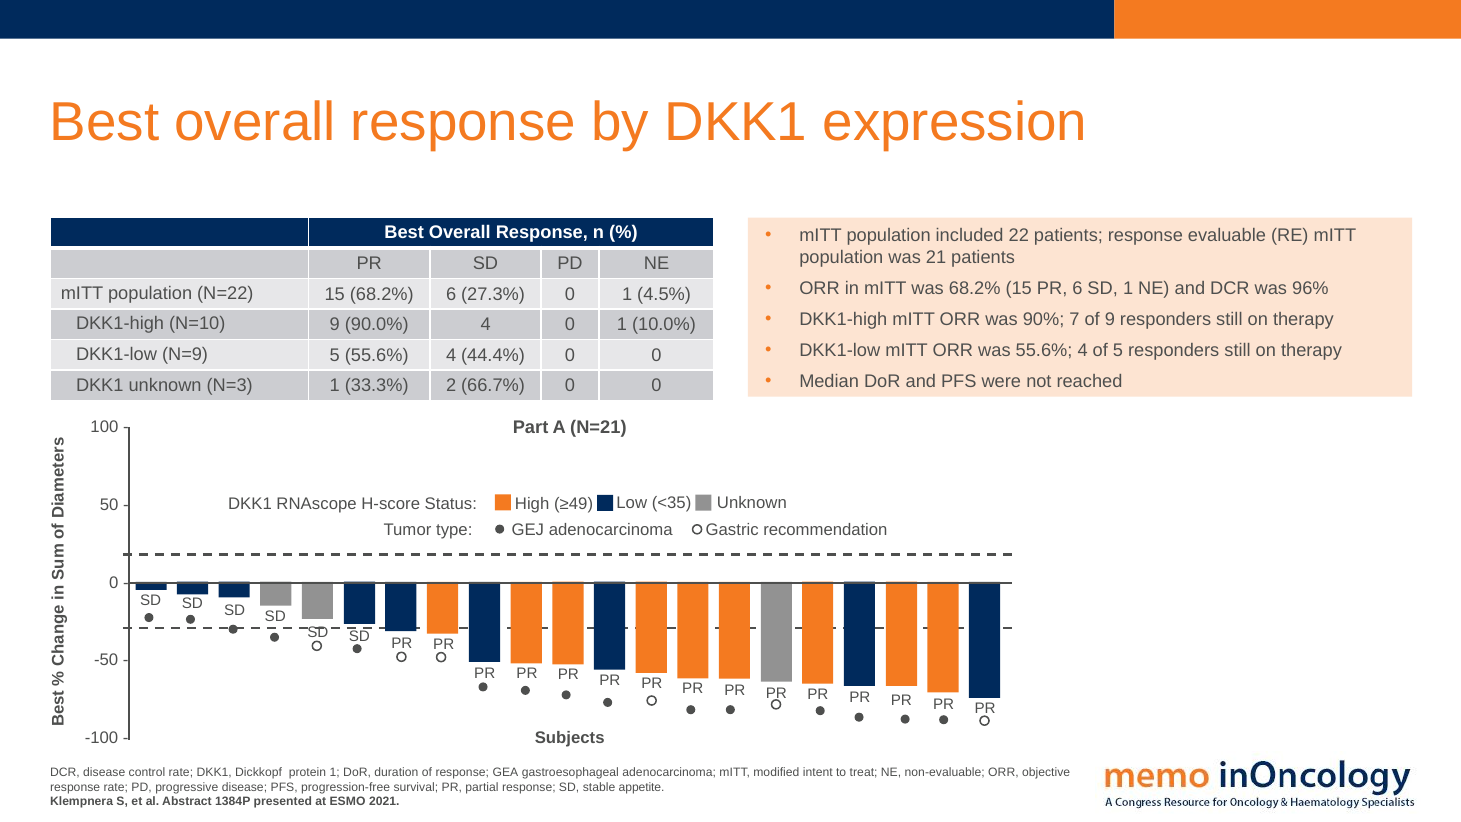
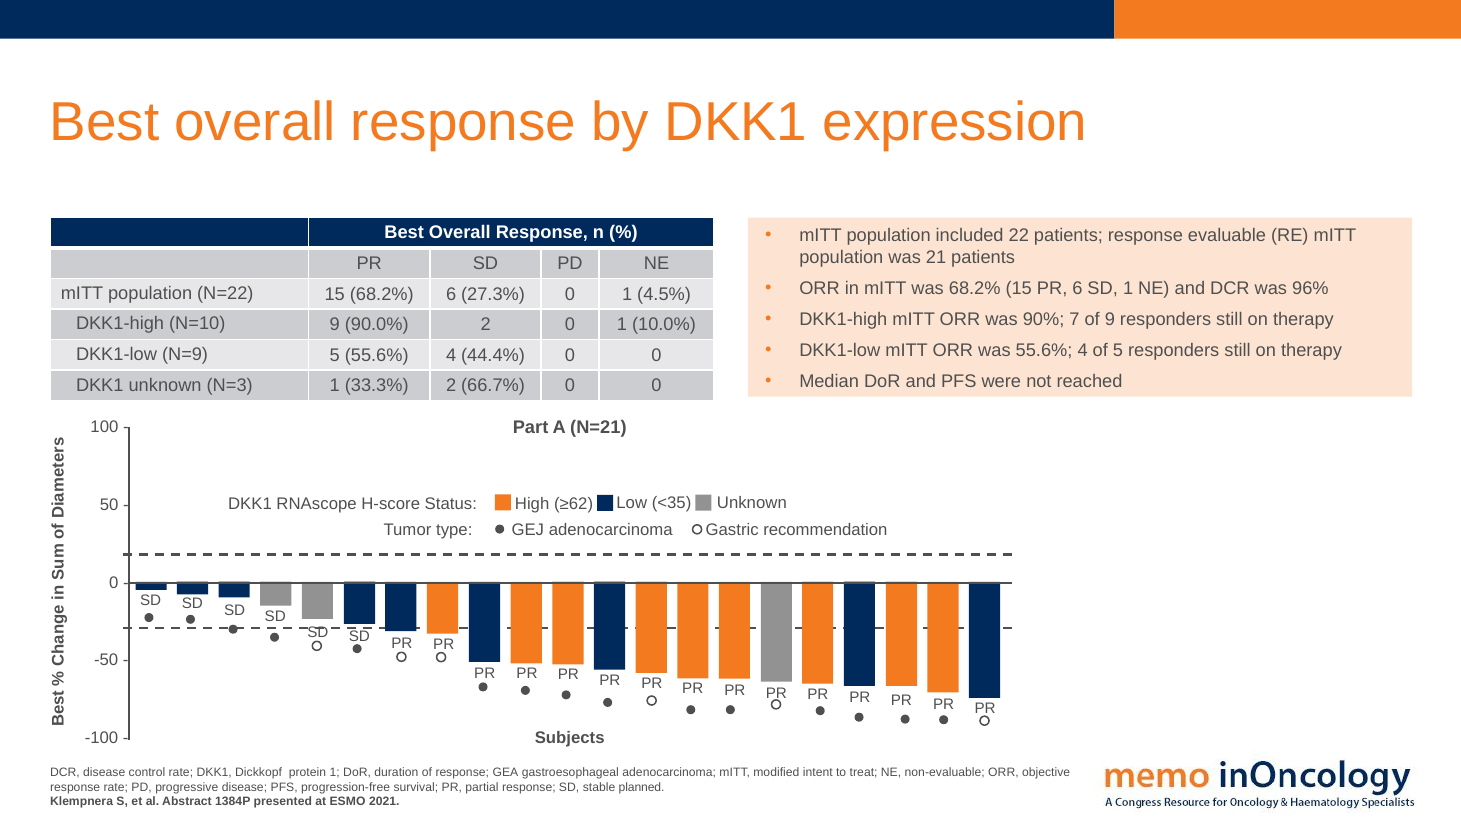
90.0% 4: 4 -> 2
≥49: ≥49 -> ≥62
appetite: appetite -> planned
